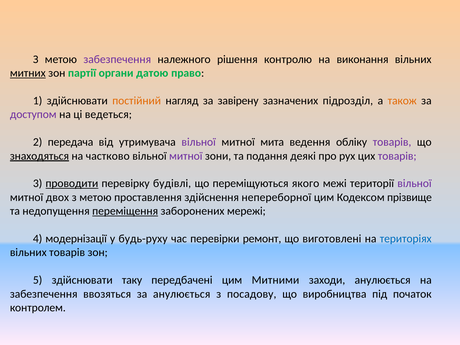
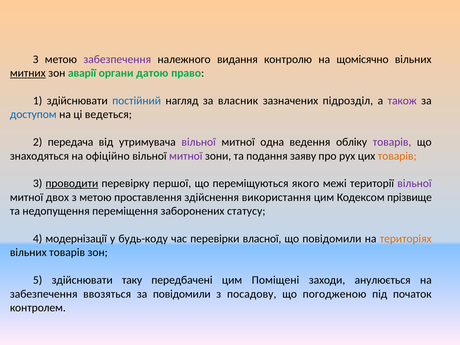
рішення: рішення -> видання
виконання: виконання -> щомісячно
партії: партії -> аварії
постійний colour: orange -> blue
завірену: завірену -> власник
також colour: orange -> purple
доступом colour: purple -> blue
мита: мита -> одна
знаходяться underline: present -> none
частково: частково -> офіційно
деякі: деякі -> заяву
товарів at (397, 156) colour: purple -> orange
будівлі: будівлі -> першої
непереборної: непереборної -> використання
переміщення underline: present -> none
мережі: мережі -> статусу
будь-руху: будь-руху -> будь-коду
ремонт: ремонт -> власної
що виготовлені: виготовлені -> повідомили
територіях colour: blue -> orange
Митними: Митними -> Поміщені
за анулюється: анулюється -> повідомили
виробництва: виробництва -> погодженою
